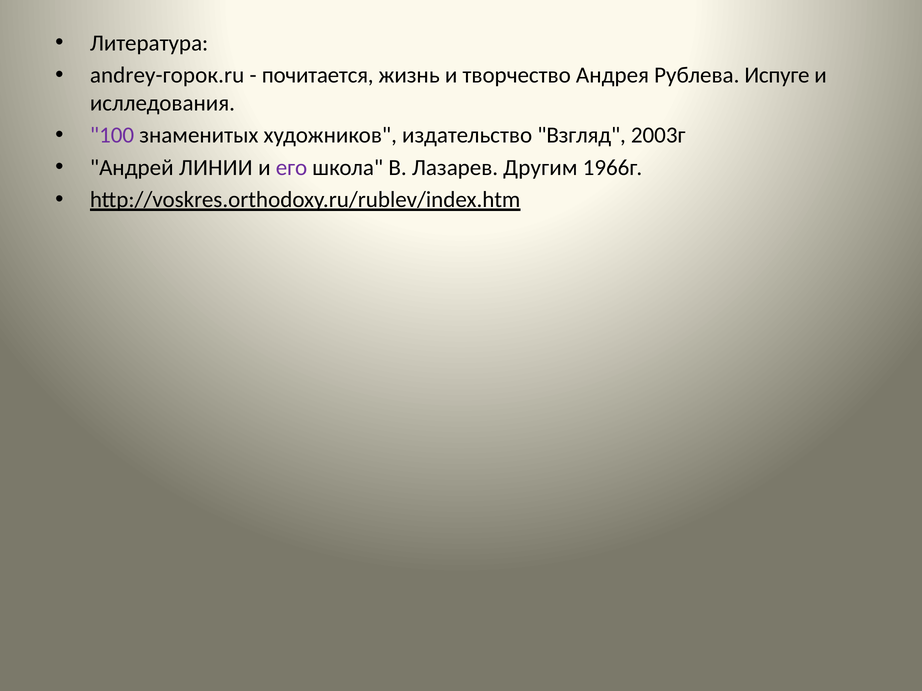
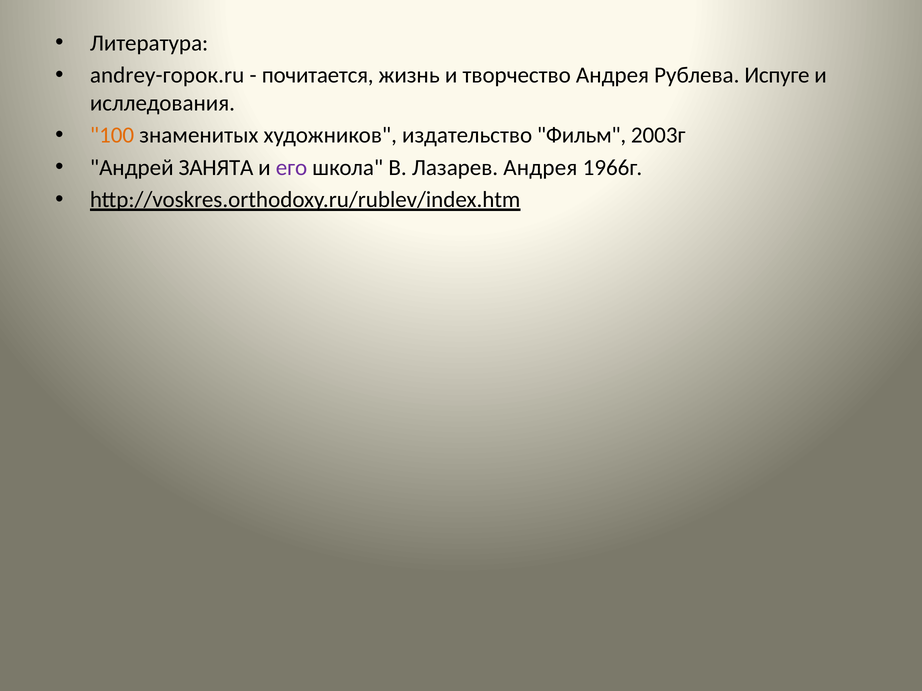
100 colour: purple -> orange
Взгляд: Взгляд -> Фильм
ЛИНИИ: ЛИНИИ -> ЗАНЯТА
Лазарев Другим: Другим -> Андрея
